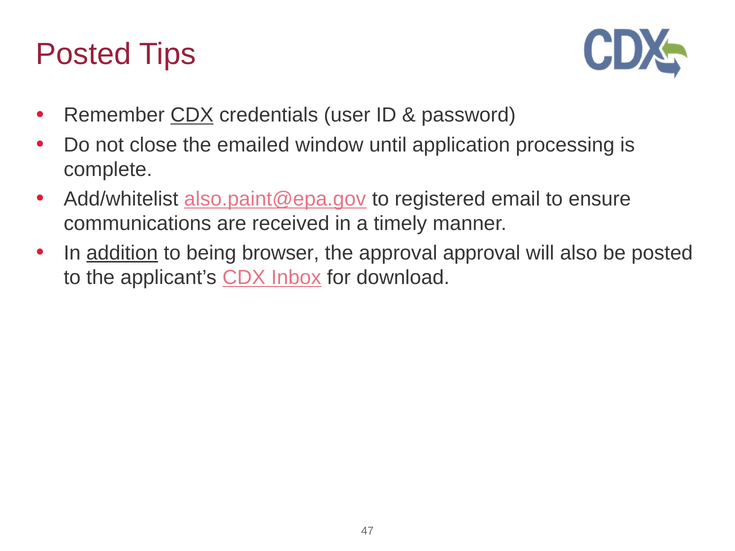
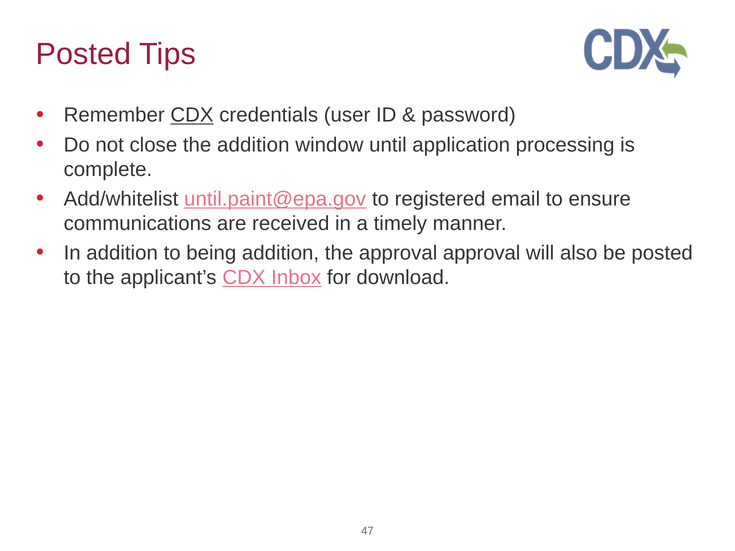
the emailed: emailed -> addition
also.paint@epa.gov: also.paint@epa.gov -> until.paint@epa.gov
addition at (122, 253) underline: present -> none
being browser: browser -> addition
